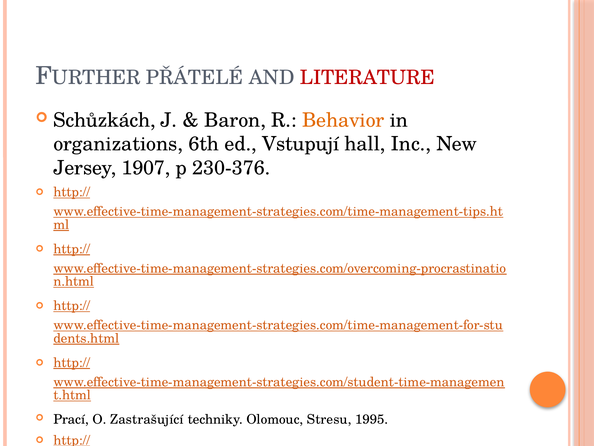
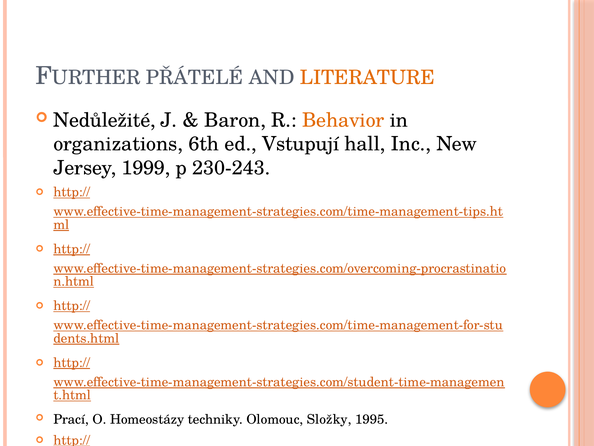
LITERATURE colour: red -> orange
Schůzkách: Schůzkách -> Nedůležité
1907: 1907 -> 1999
230-376: 230-376 -> 230-243
Zastrašující: Zastrašující -> Homeostázy
Stresu: Stresu -> Složky
